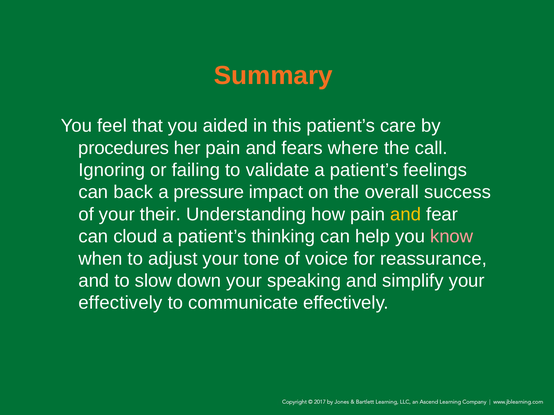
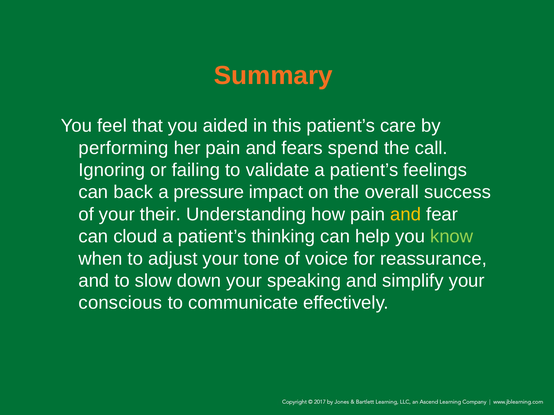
procedures: procedures -> performing
where: where -> spend
know colour: pink -> light green
effectively at (120, 303): effectively -> conscious
